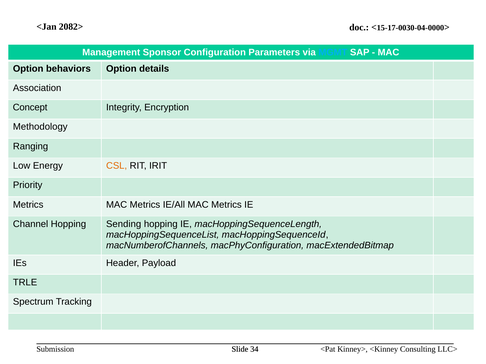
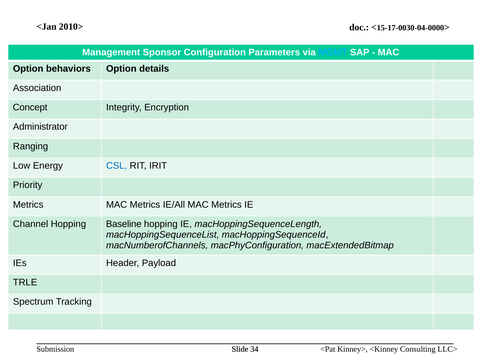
2082>: 2082> -> 2010>
Methodology: Methodology -> Administrator
CSL colour: orange -> blue
Sending: Sending -> Baseline
